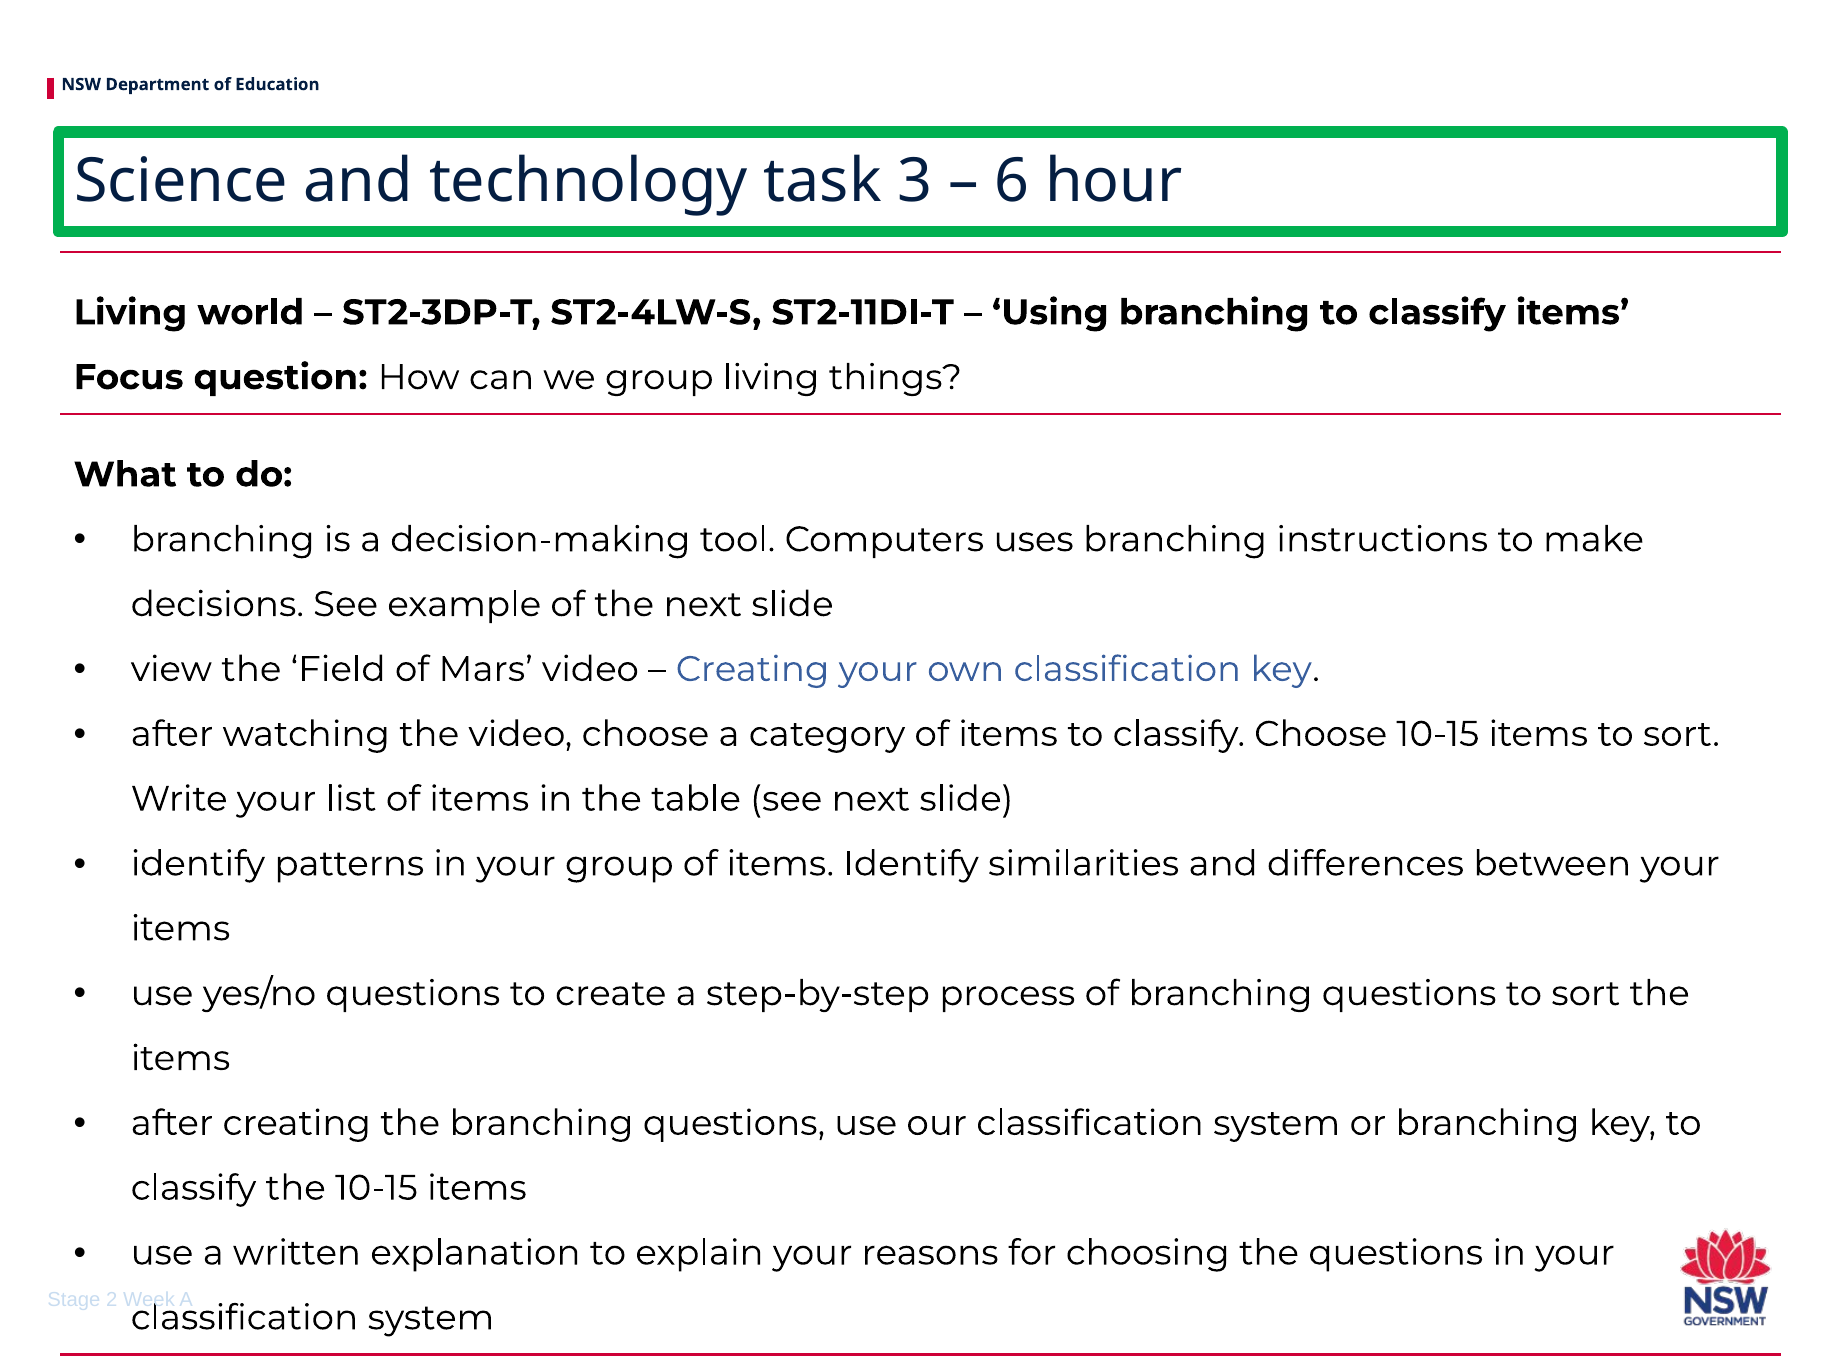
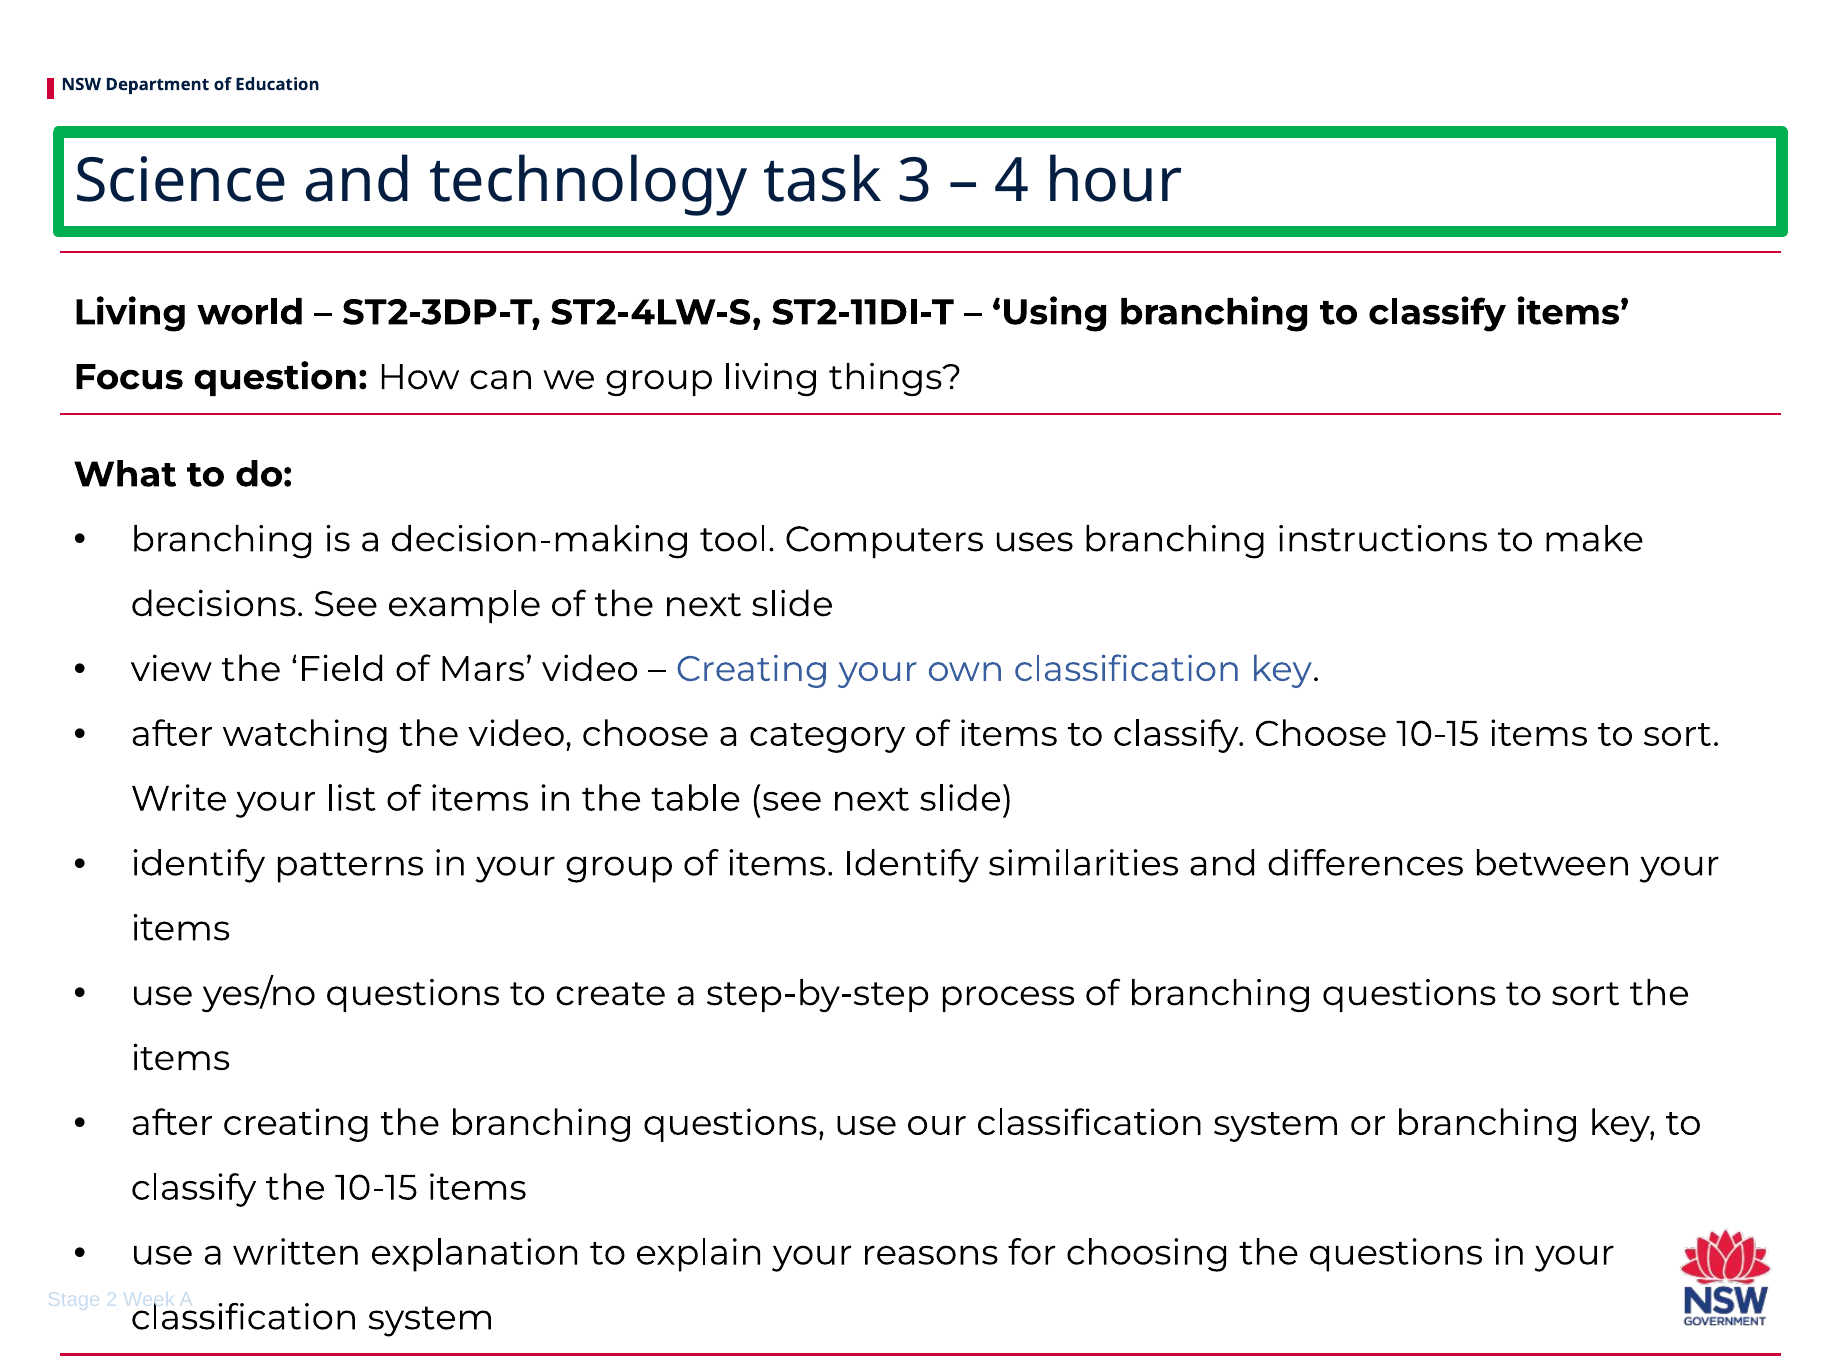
6: 6 -> 4
